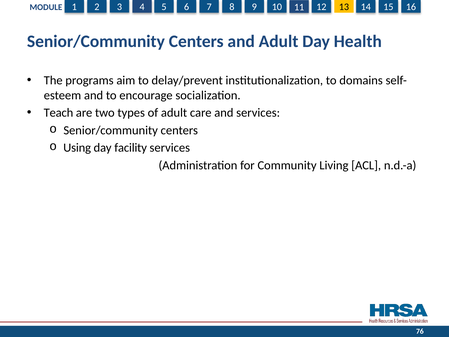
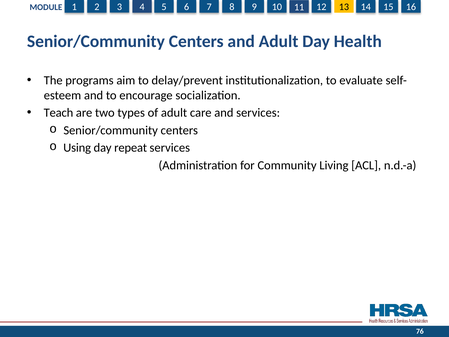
domains: domains -> evaluate
facility: facility -> repeat
